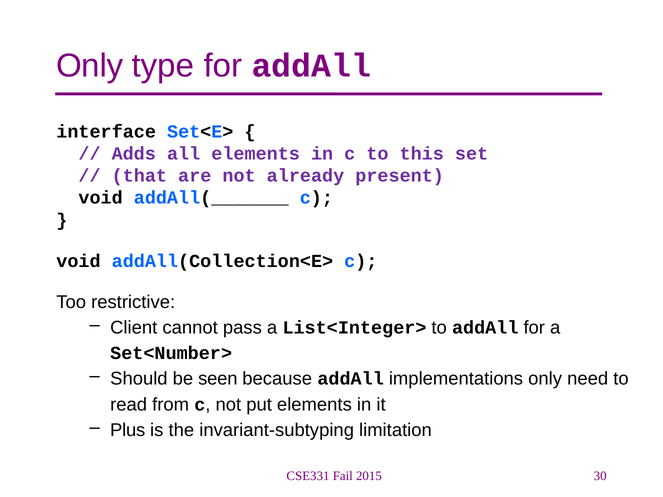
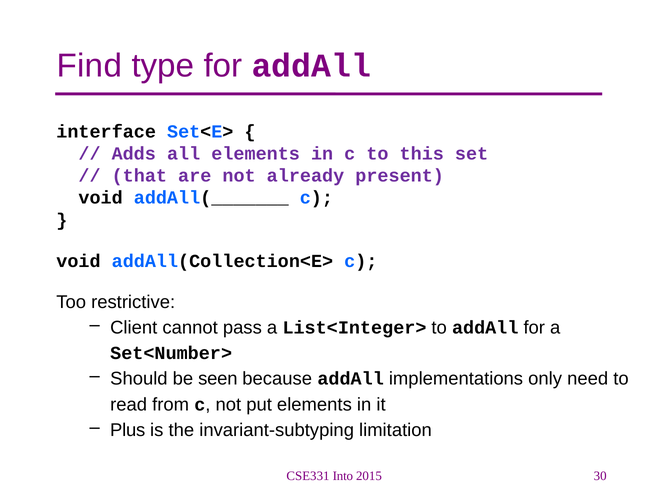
Only at (90, 66): Only -> Find
Fail: Fail -> Into
